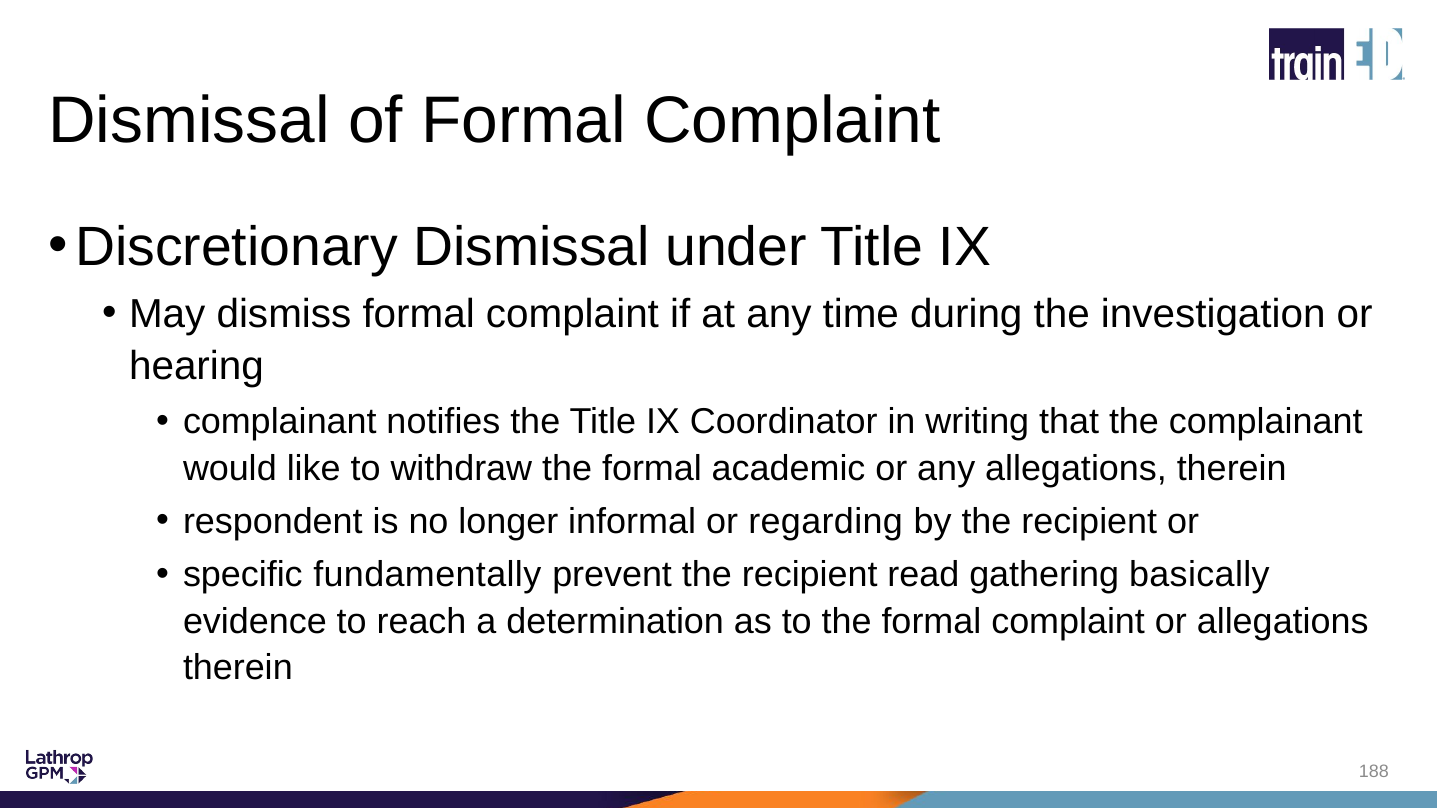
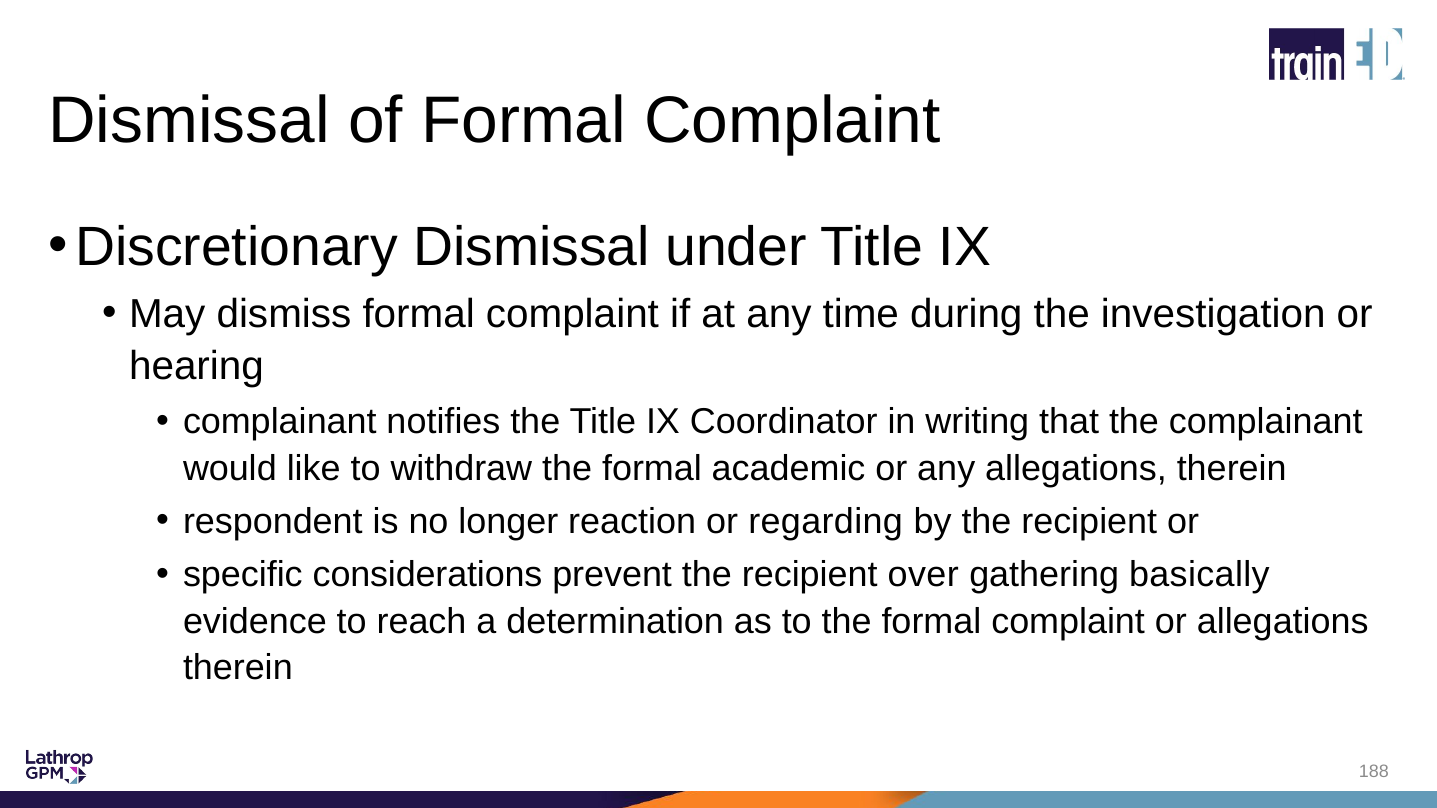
informal: informal -> reaction
fundamentally: fundamentally -> considerations
read: read -> over
